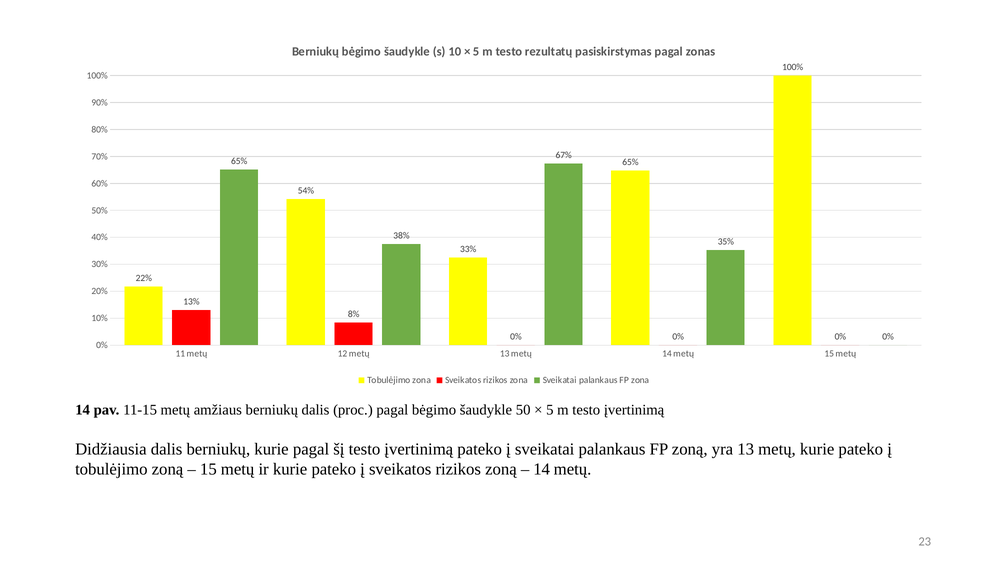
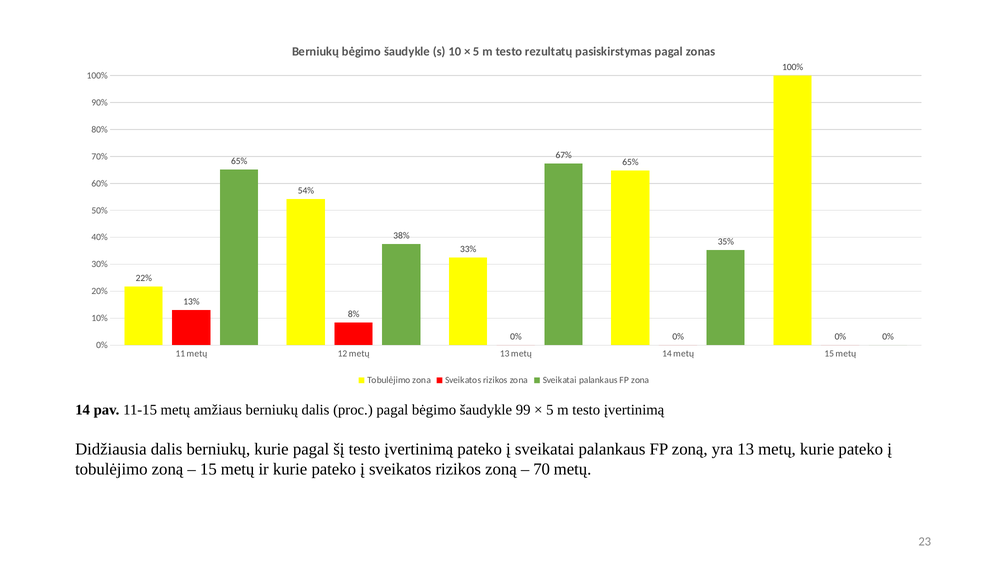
50: 50 -> 99
14 at (542, 469): 14 -> 70
